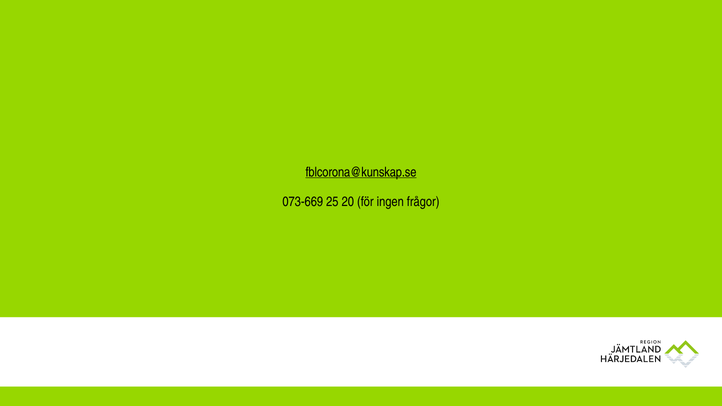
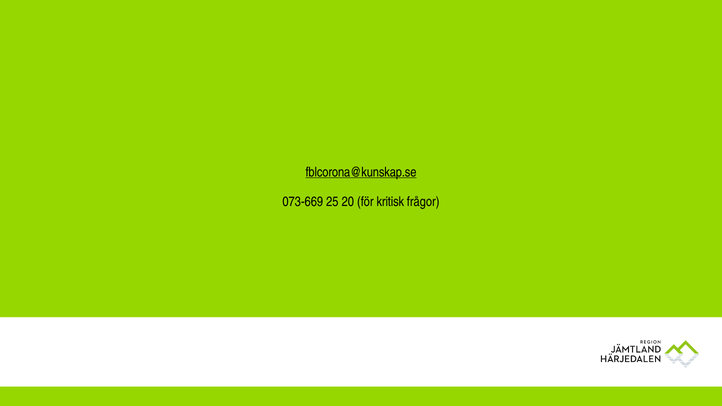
ingen: ingen -> kritisk
